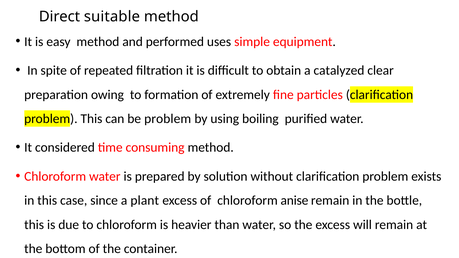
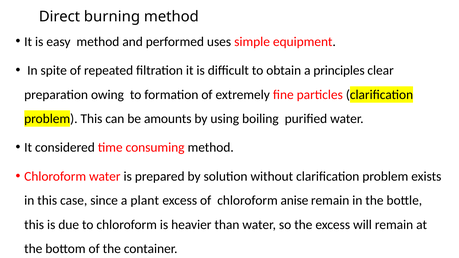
suitable: suitable -> burning
catalyzed: catalyzed -> principles
be problem: problem -> amounts
